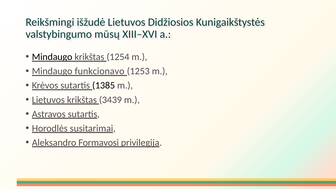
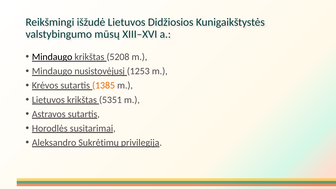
1254: 1254 -> 5208
funkcionavo: funkcionavo -> nusistovėjusį
1385 colour: black -> orange
3439: 3439 -> 5351
Formavosi: Formavosi -> Sukrėtimų
